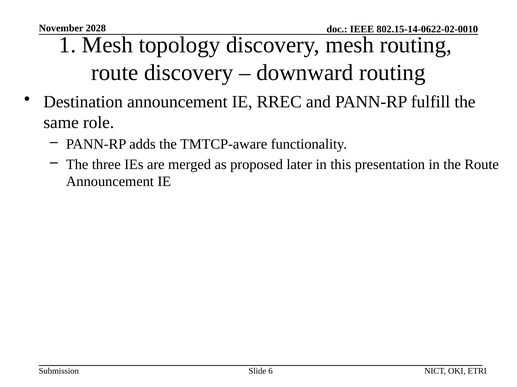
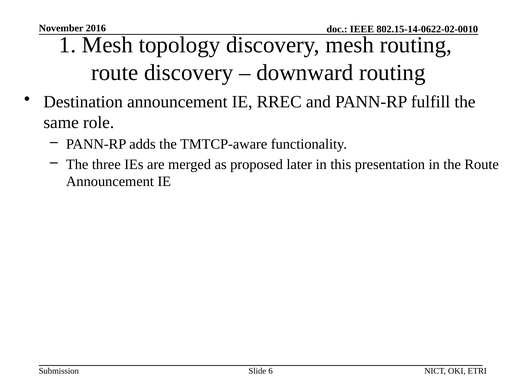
2028: 2028 -> 2016
